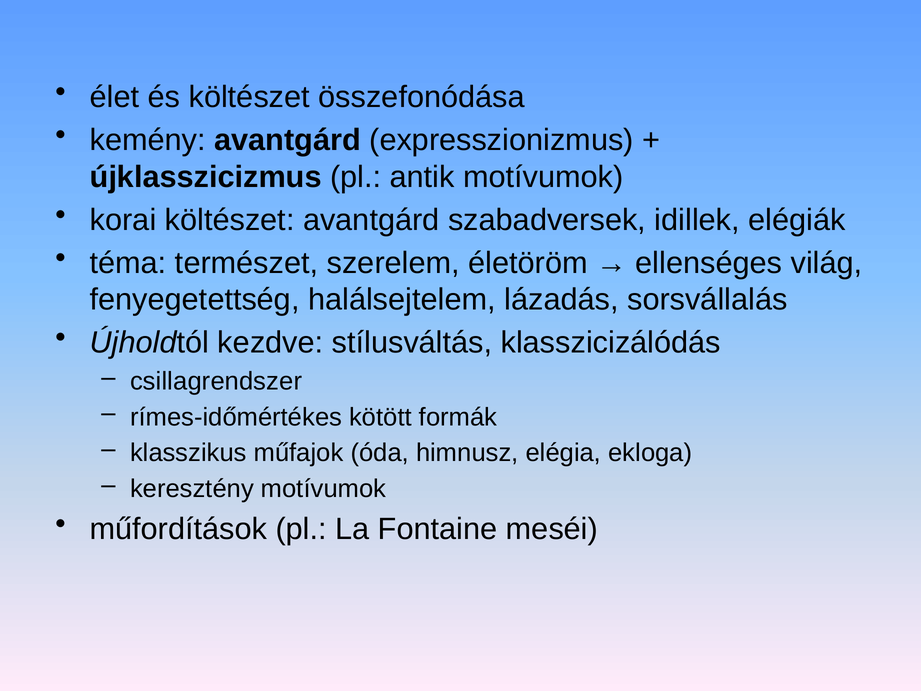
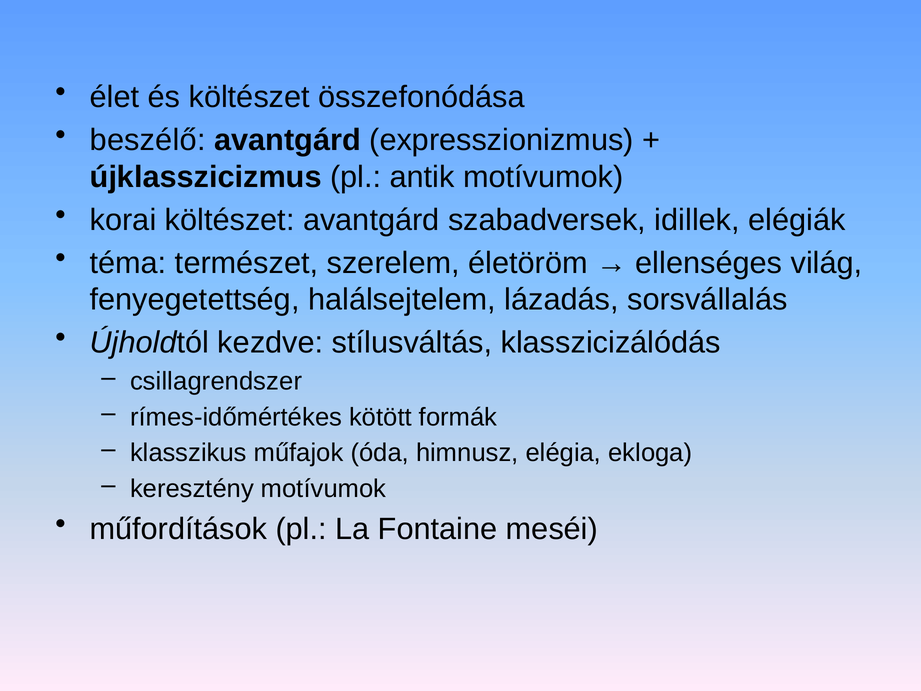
kemény: kemény -> beszélő
